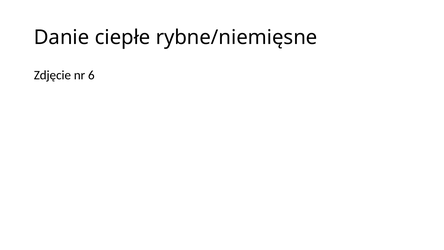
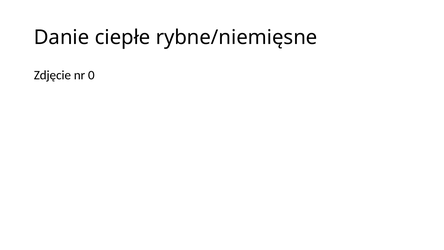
6: 6 -> 0
